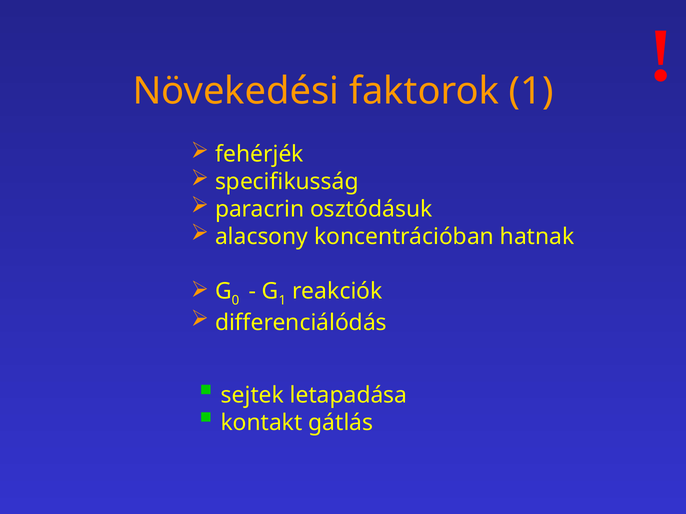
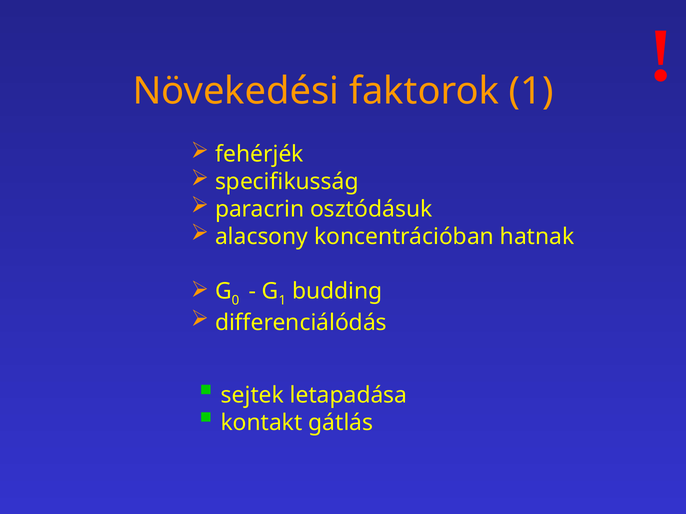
reakciók: reakciók -> budding
